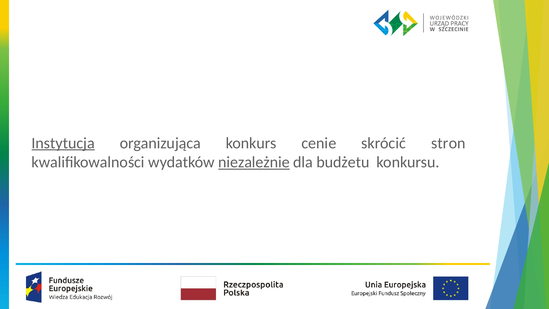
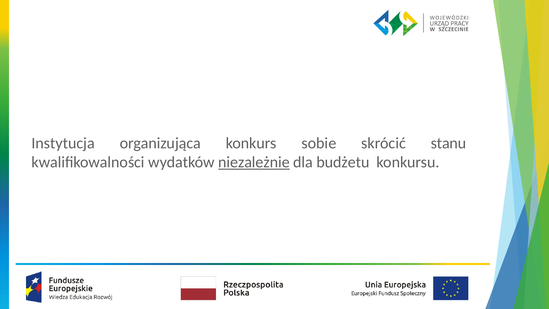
Instytucja underline: present -> none
cenie: cenie -> sobie
stron: stron -> stanu
